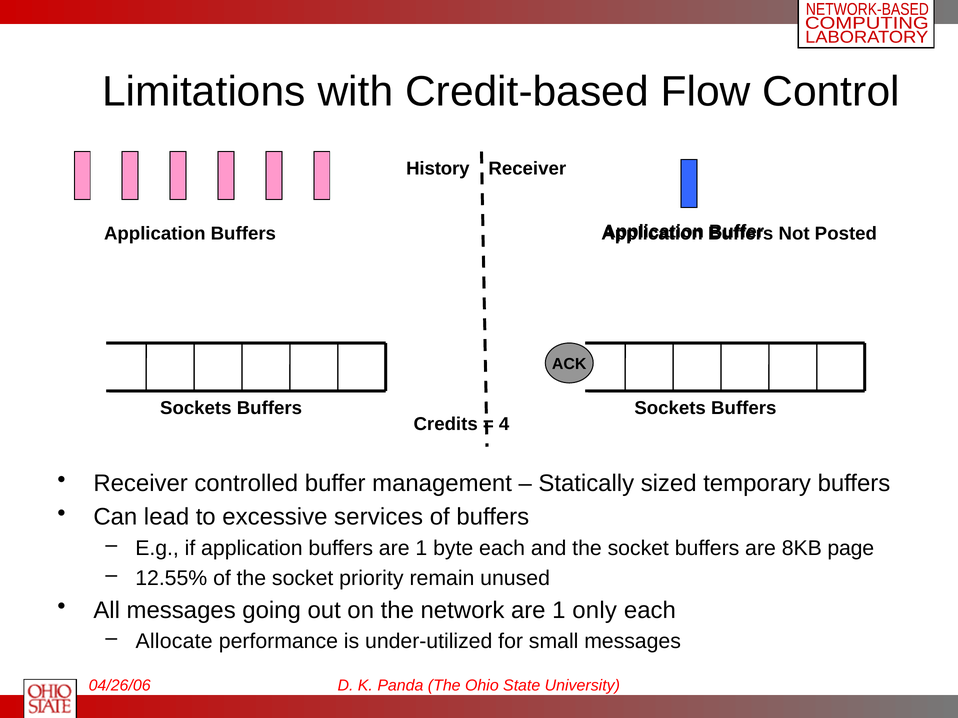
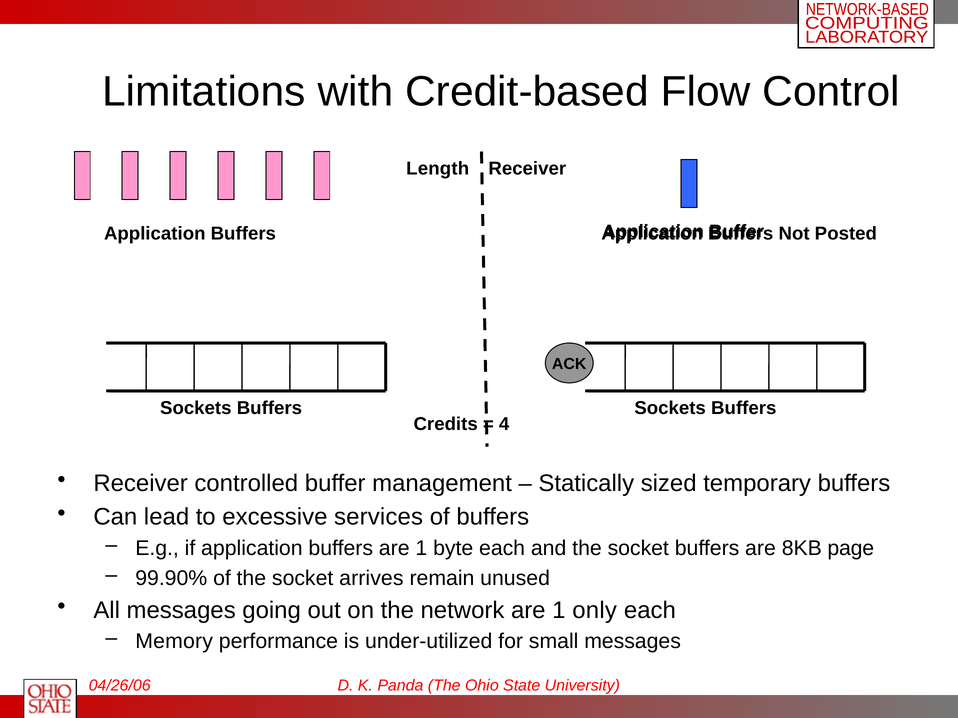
History: History -> Length
12.55%: 12.55% -> 99.90%
priority: priority -> arrives
Allocate: Allocate -> Memory
